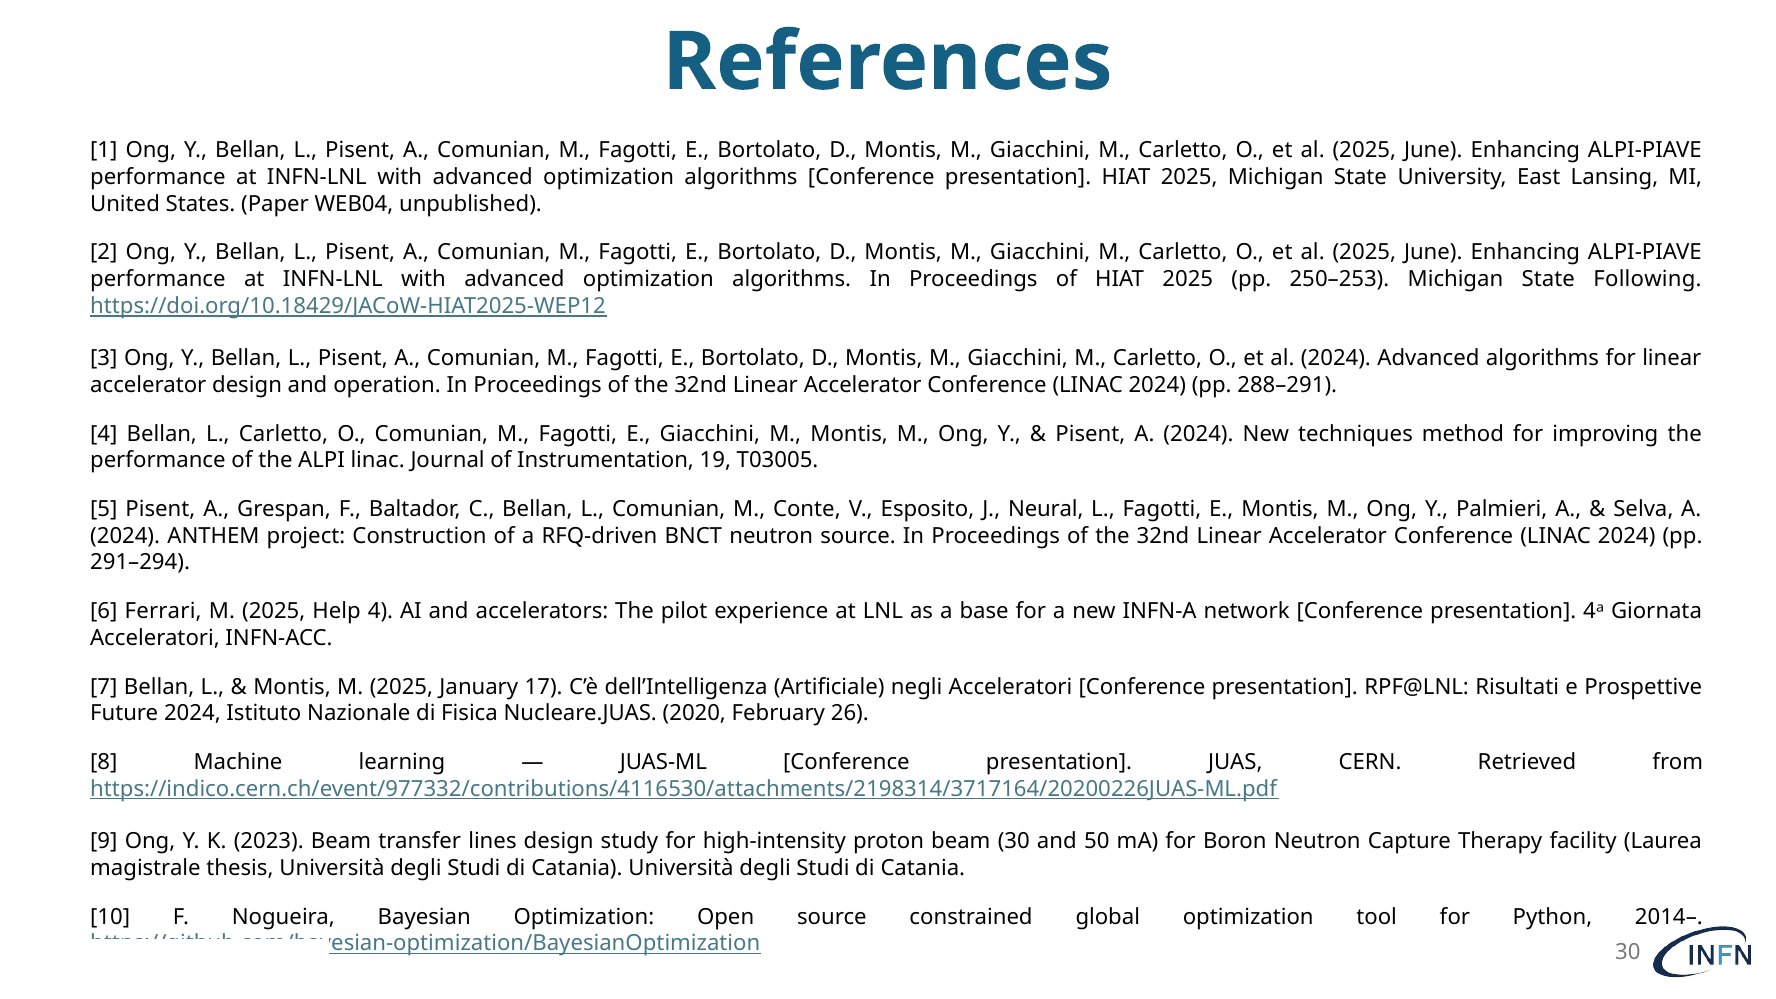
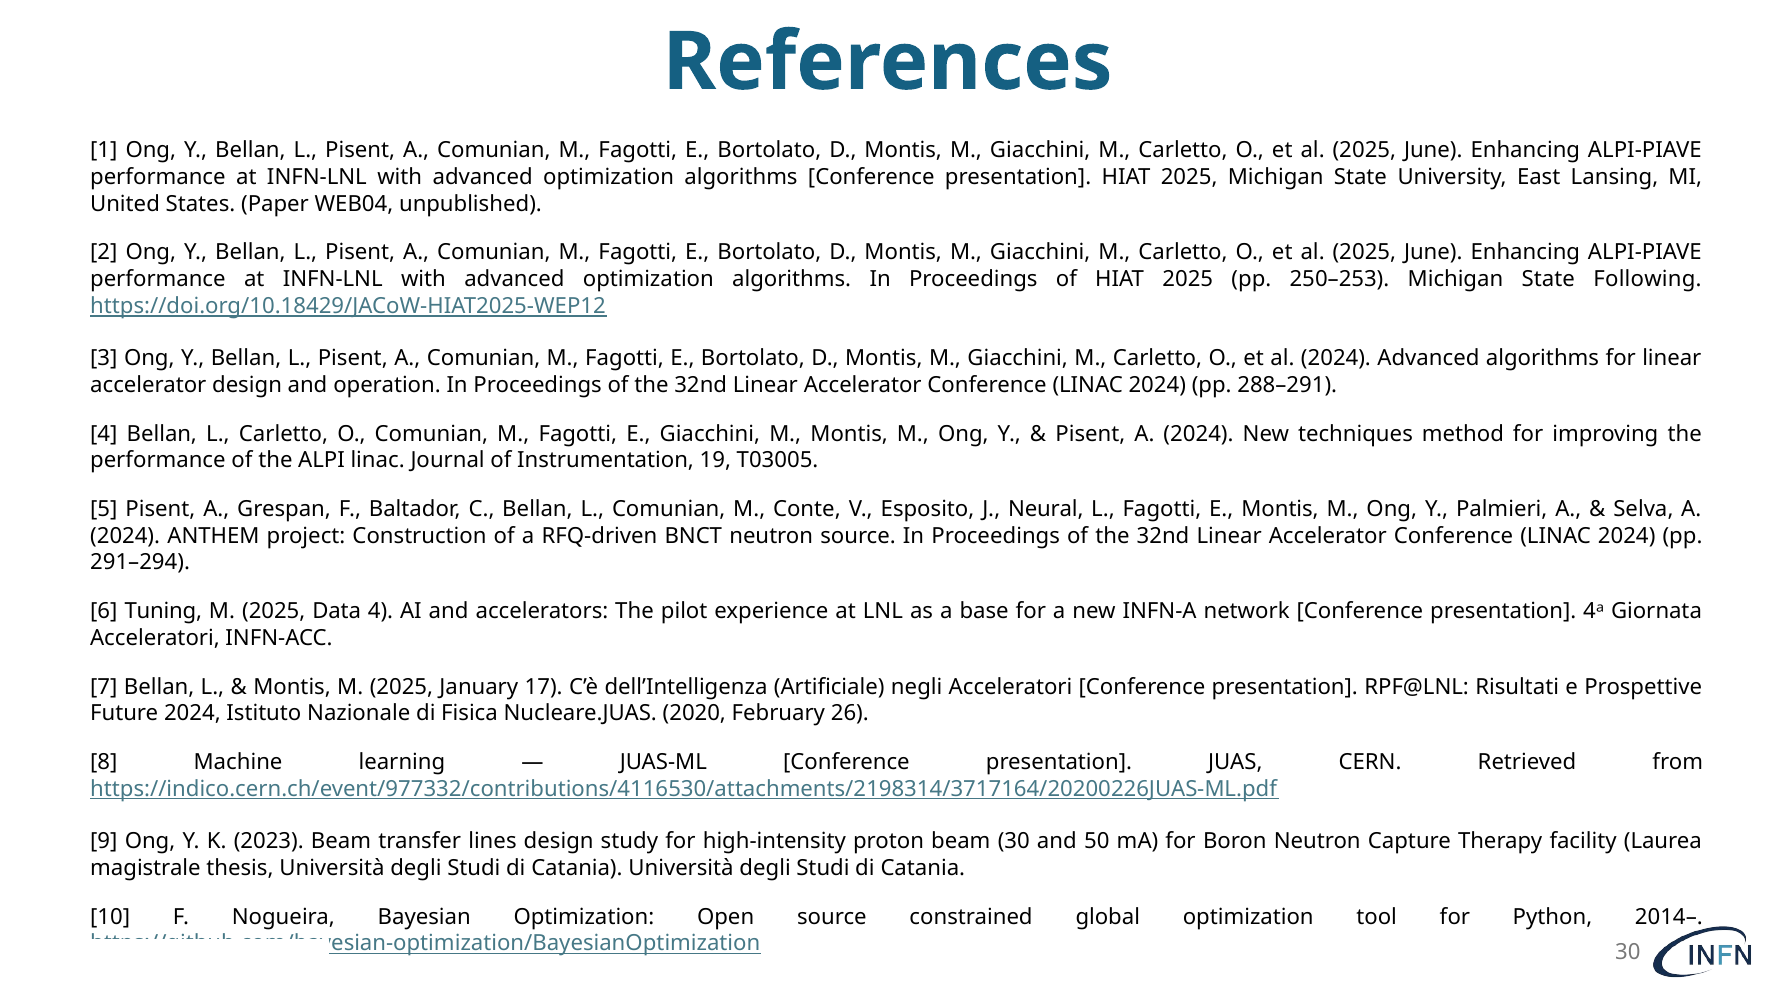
Ferrari: Ferrari -> Tuning
Help: Help -> Data
